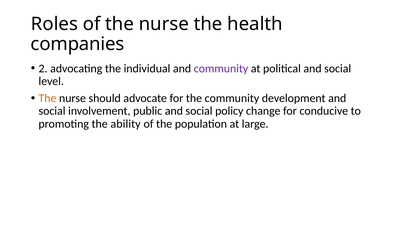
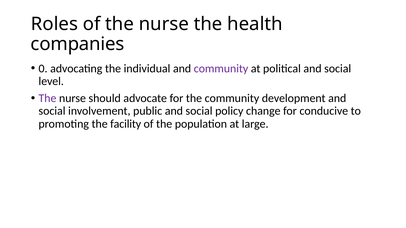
2: 2 -> 0
The at (47, 98) colour: orange -> purple
ability: ability -> facility
